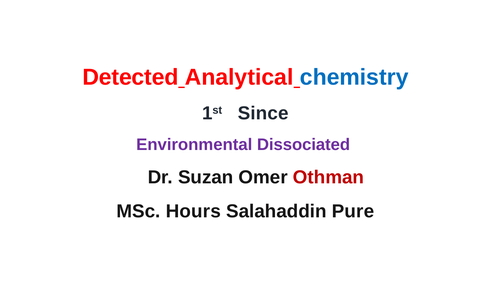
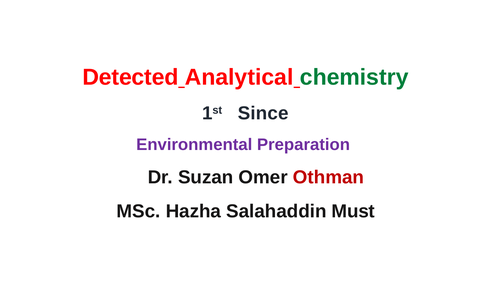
chemistry colour: blue -> green
Dissociated: Dissociated -> Preparation
Hours: Hours -> Hazha
Pure: Pure -> Must
